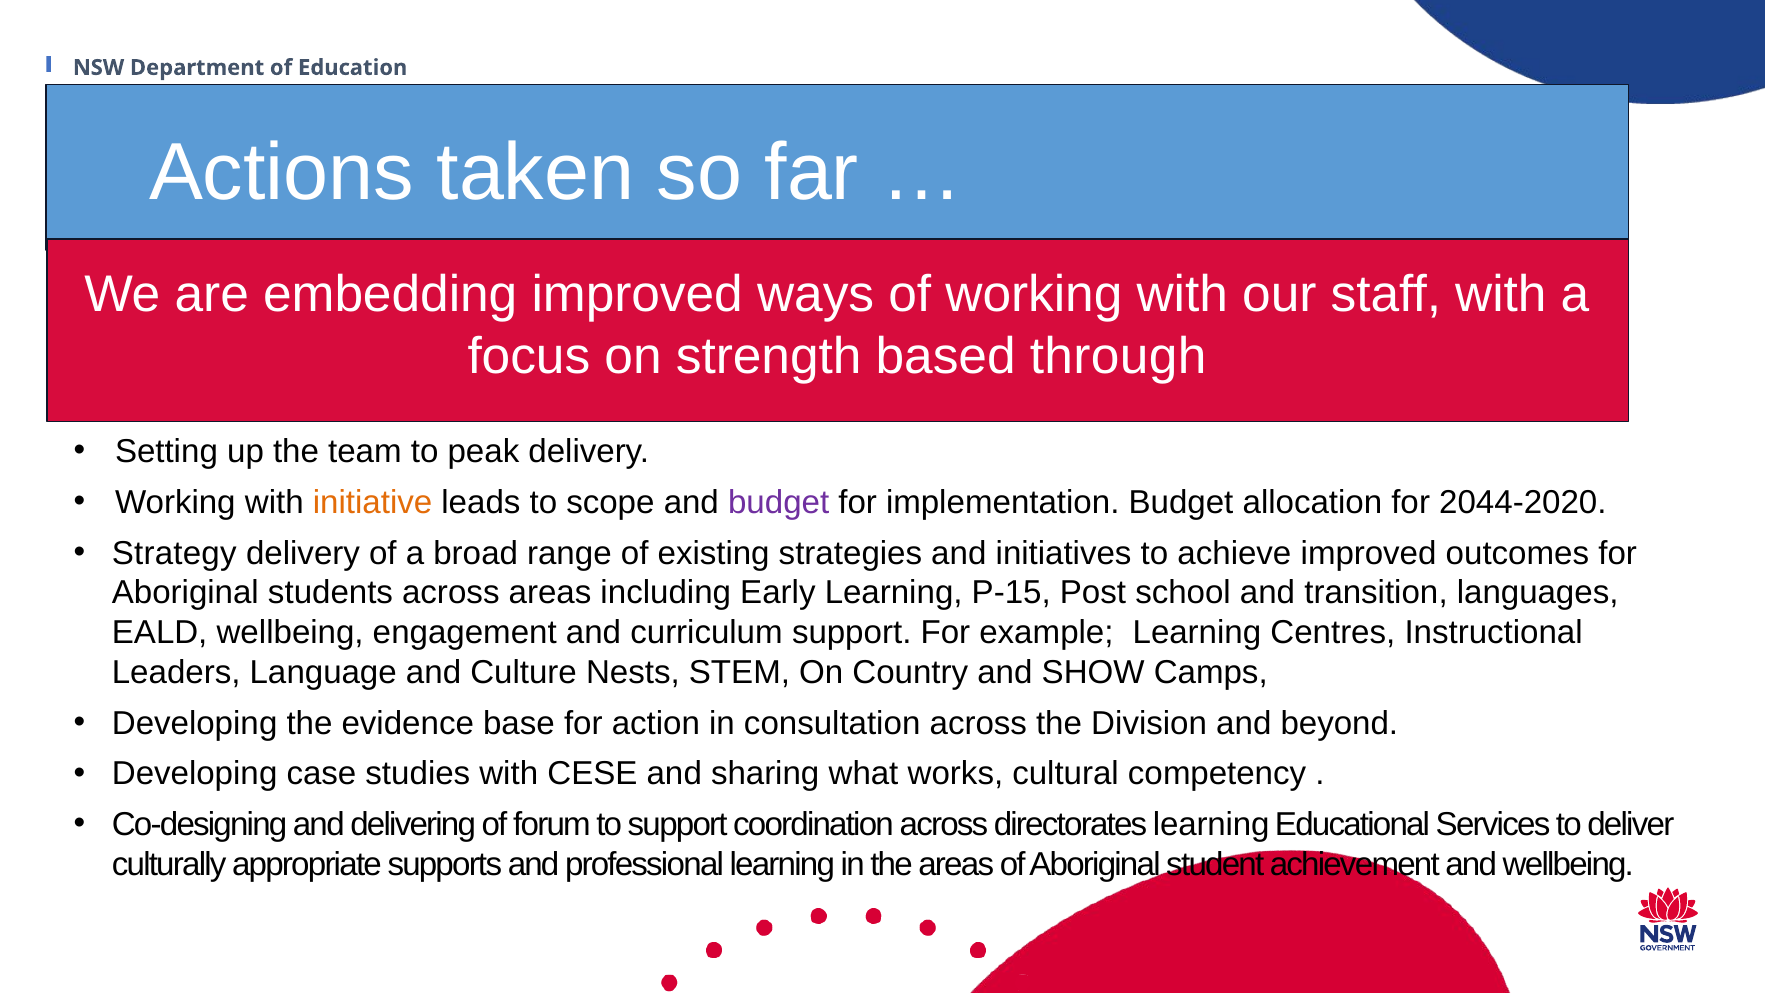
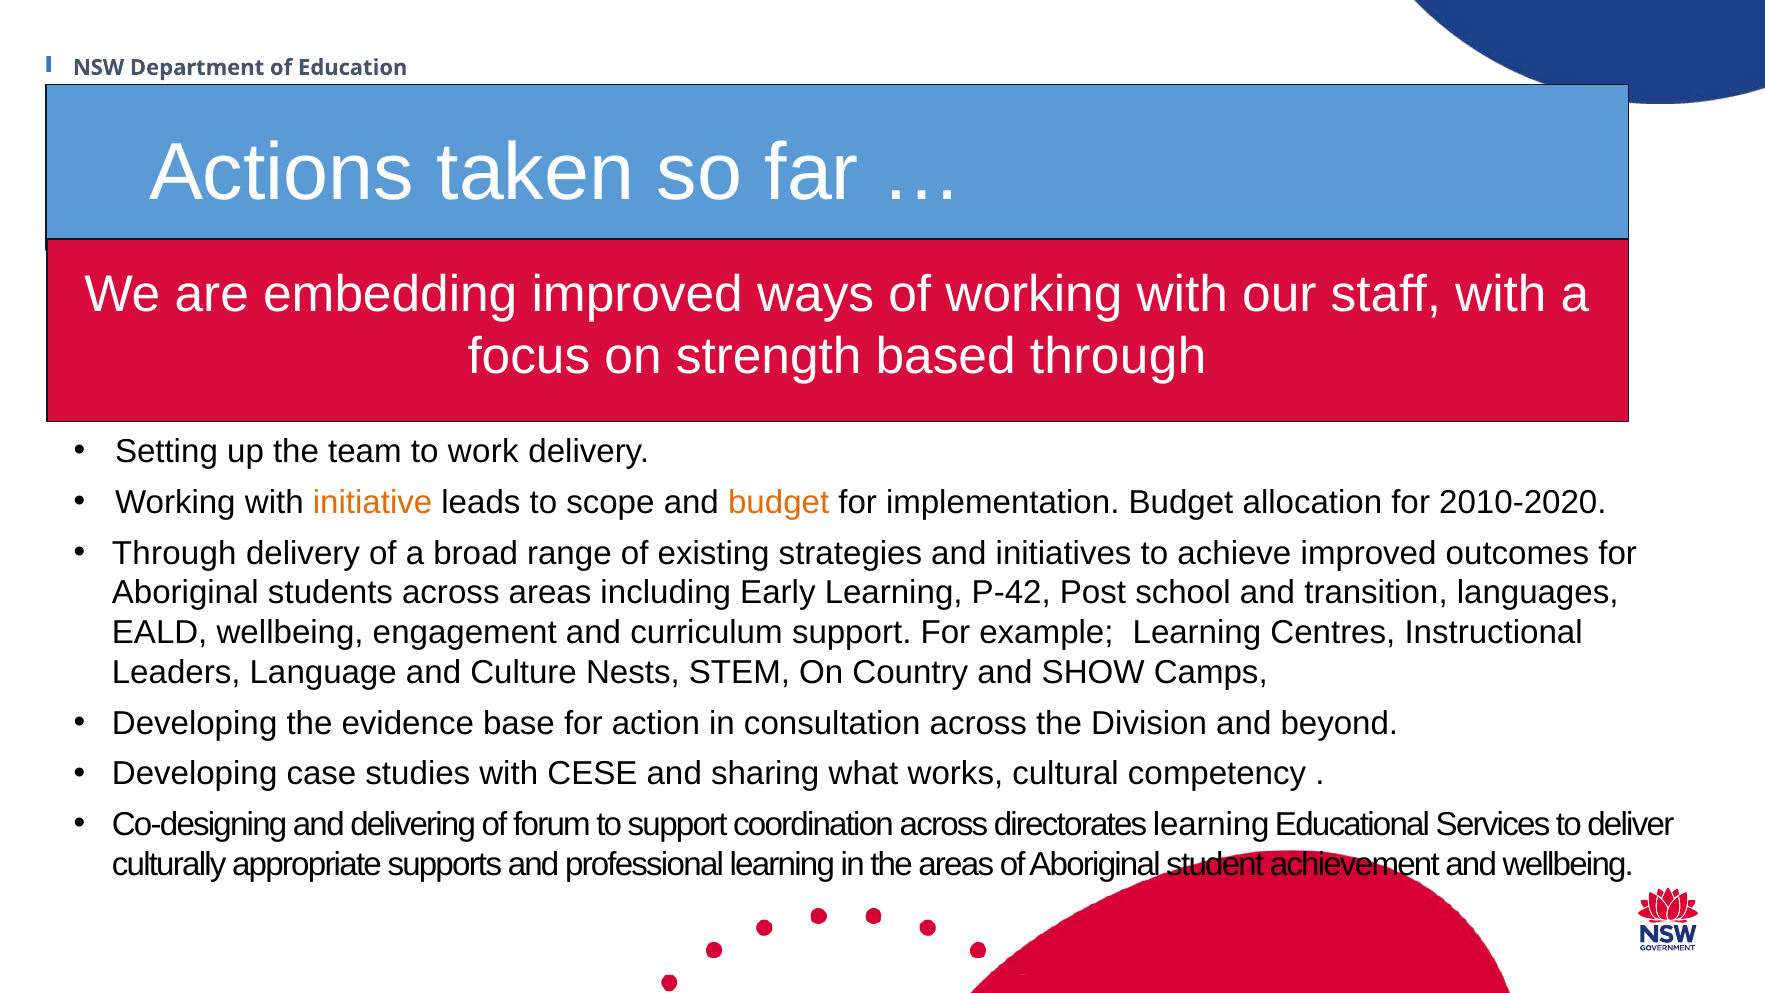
peak: peak -> work
budget at (779, 502) colour: purple -> orange
2044-2020: 2044-2020 -> 2010-2020
Strategy at (174, 553): Strategy -> Through
P-15: P-15 -> P-42
